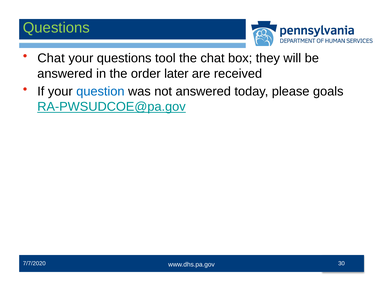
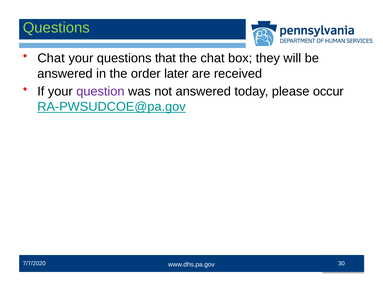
tool: tool -> that
question colour: blue -> purple
goals: goals -> occur
